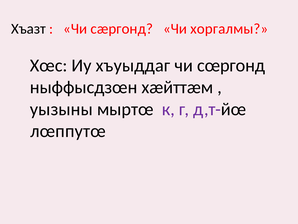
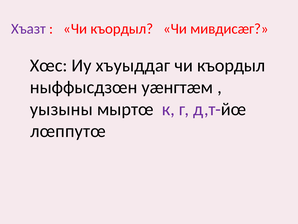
Хъазт colour: black -> purple
сæргонд at (122, 29): сæргонд -> къордыл
хоргалмы: хоргалмы -> мивдисæг
сœргонд at (231, 65): сœргонд -> къордыл
хæйттæм: хæйттæм -> уæнгтæм
